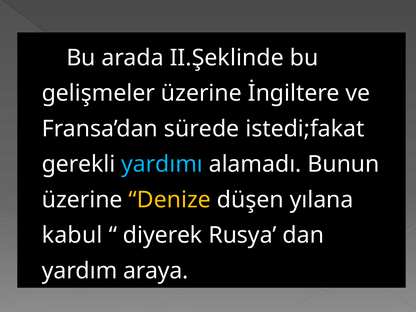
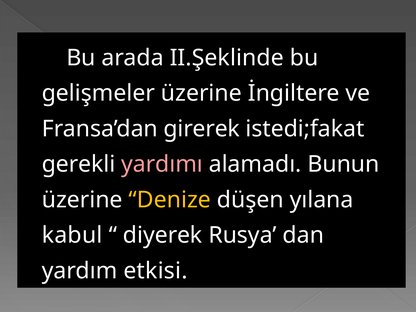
sürede: sürede -> girerek
yardımı colour: light blue -> pink
araya: araya -> etkisi
